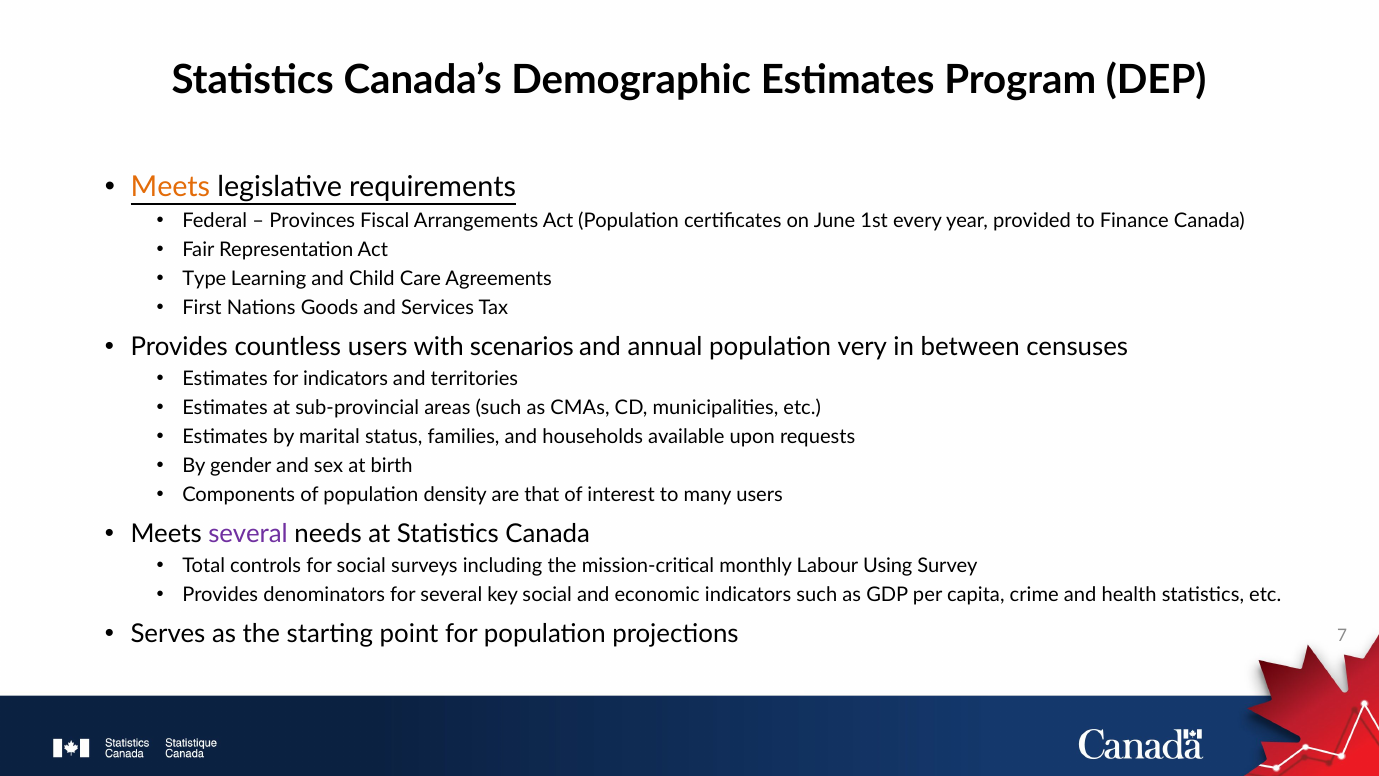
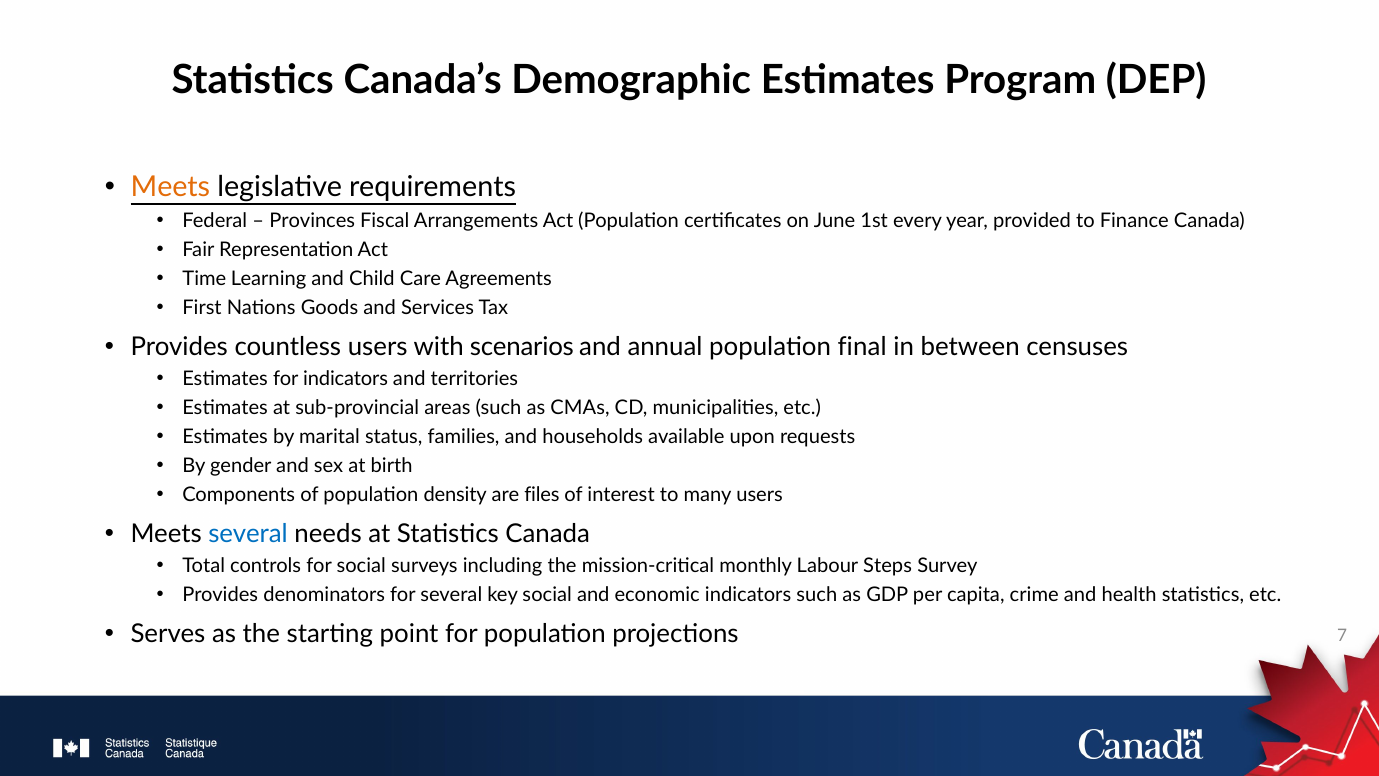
Type: Type -> Time
very: very -> final
that: that -> files
several at (248, 534) colour: purple -> blue
Using: Using -> Steps
